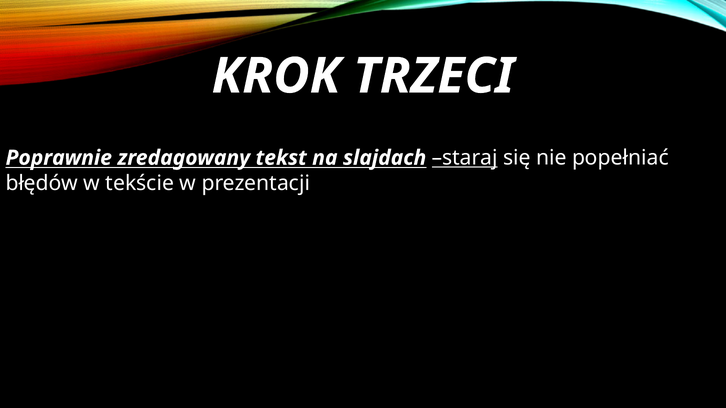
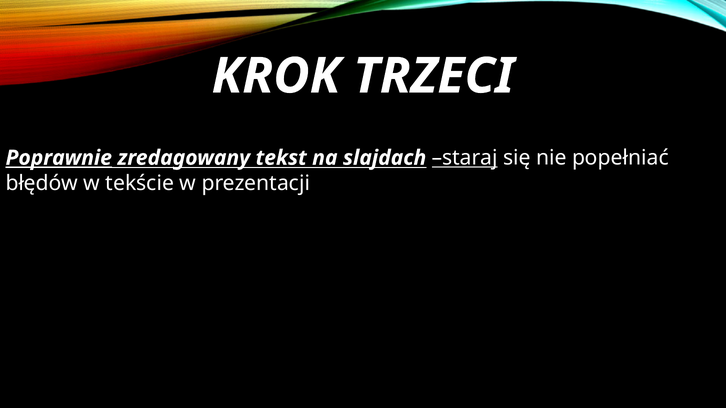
Poprawnie underline: none -> present
